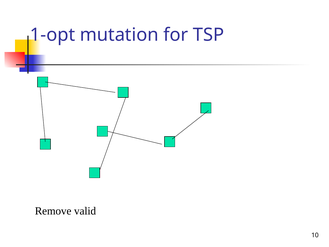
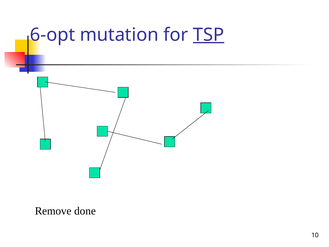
1-opt: 1-opt -> 6-opt
TSP underline: none -> present
valid: valid -> done
